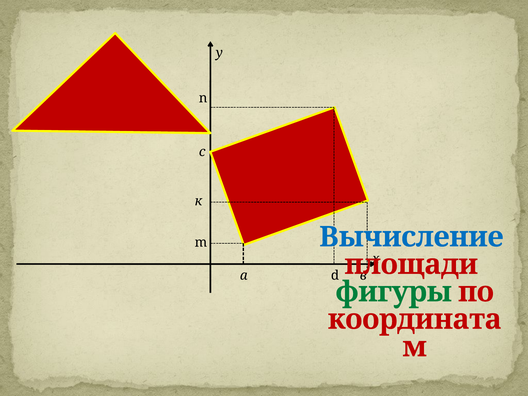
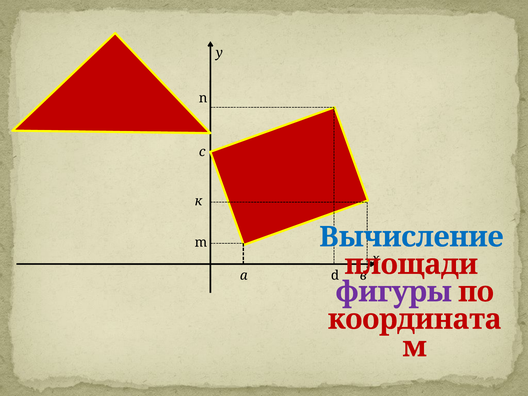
фигуры colour: green -> purple
